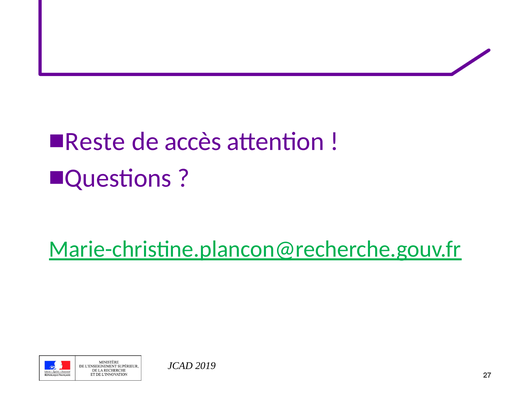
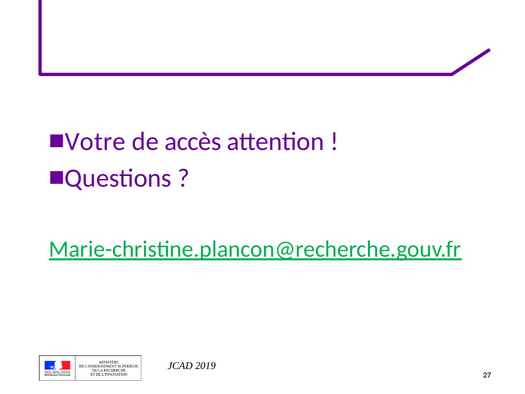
Reste: Reste -> Votre
